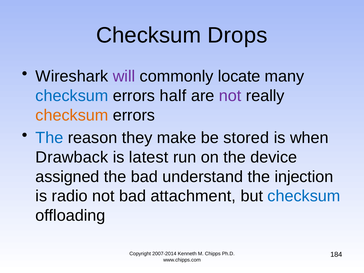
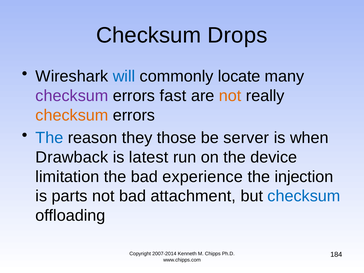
will colour: purple -> blue
checksum at (72, 96) colour: blue -> purple
half: half -> fast
not at (230, 96) colour: purple -> orange
make: make -> those
stored: stored -> server
assigned: assigned -> limitation
understand: understand -> experience
radio: radio -> parts
